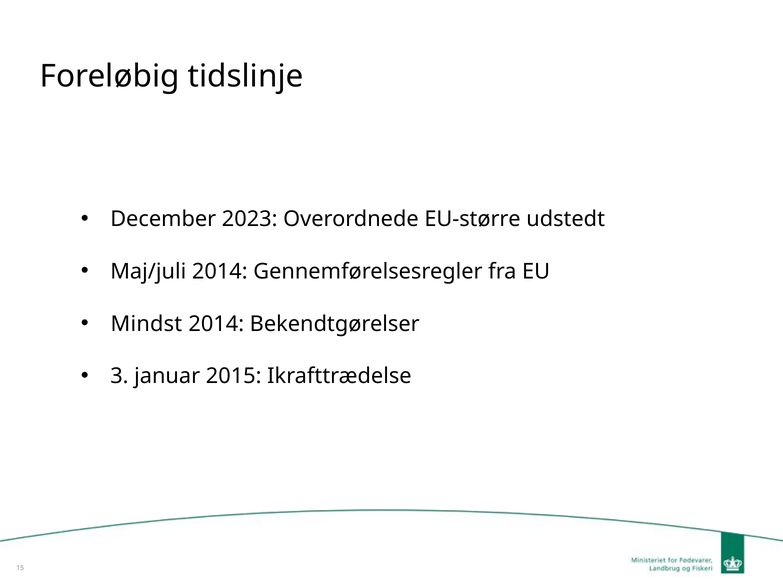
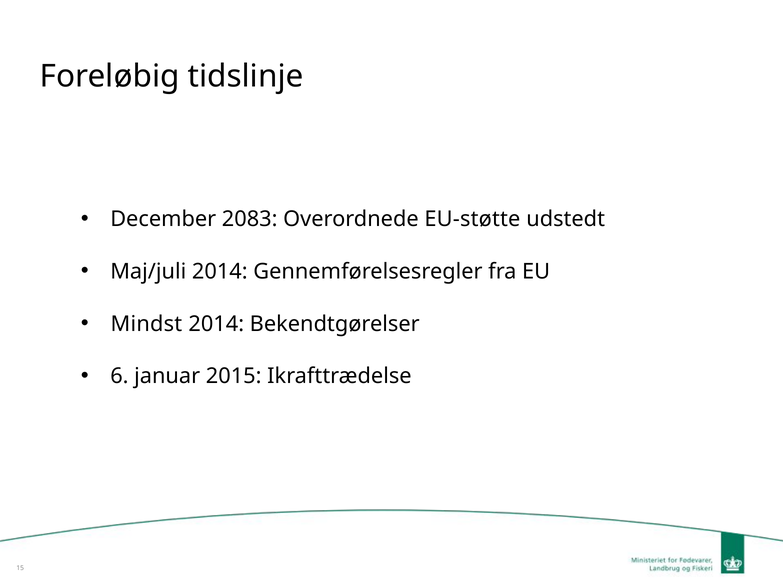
2023: 2023 -> 2083
EU-større: EU-større -> EU-støtte
3: 3 -> 6
